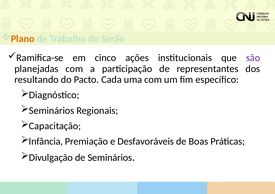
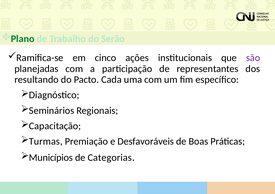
Plano colour: orange -> green
Infância: Infância -> Turmas
Divulgação: Divulgação -> Municípios
de Seminários: Seminários -> Categorias
